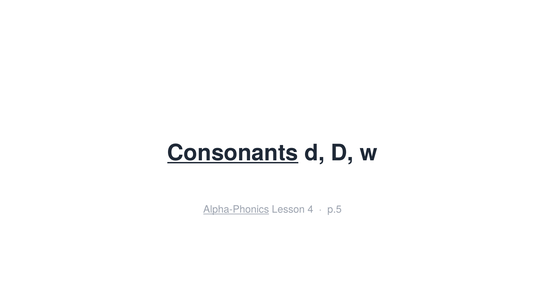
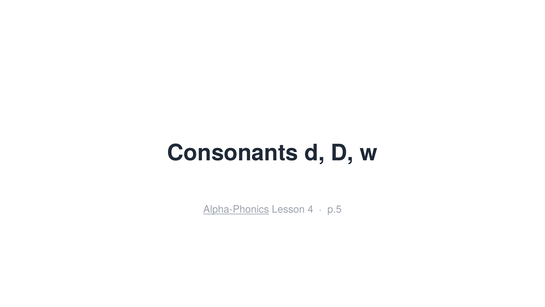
Consonants underline: present -> none
